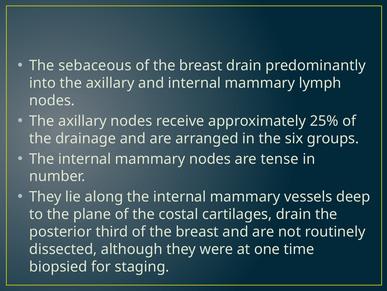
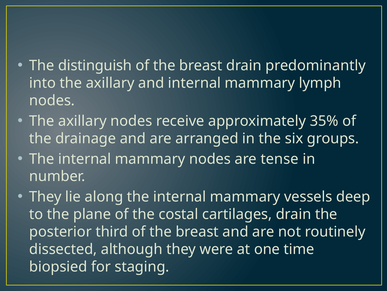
sebaceous: sebaceous -> distinguish
25%: 25% -> 35%
